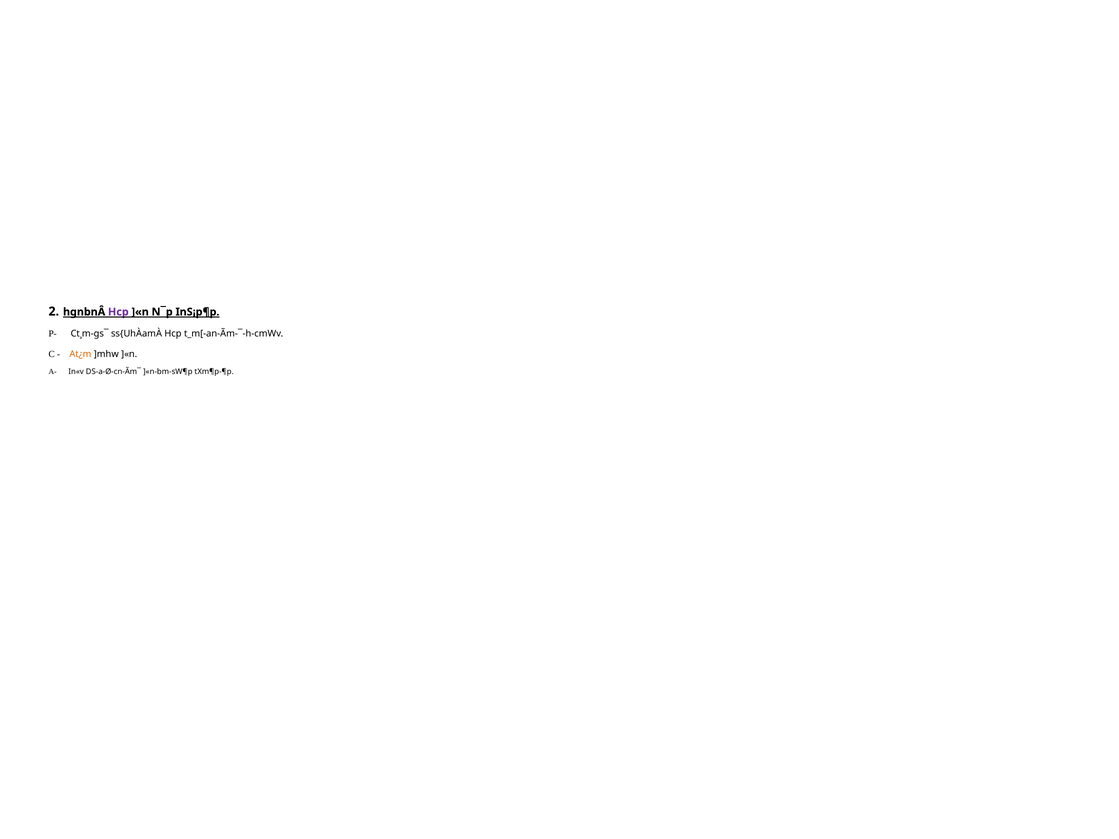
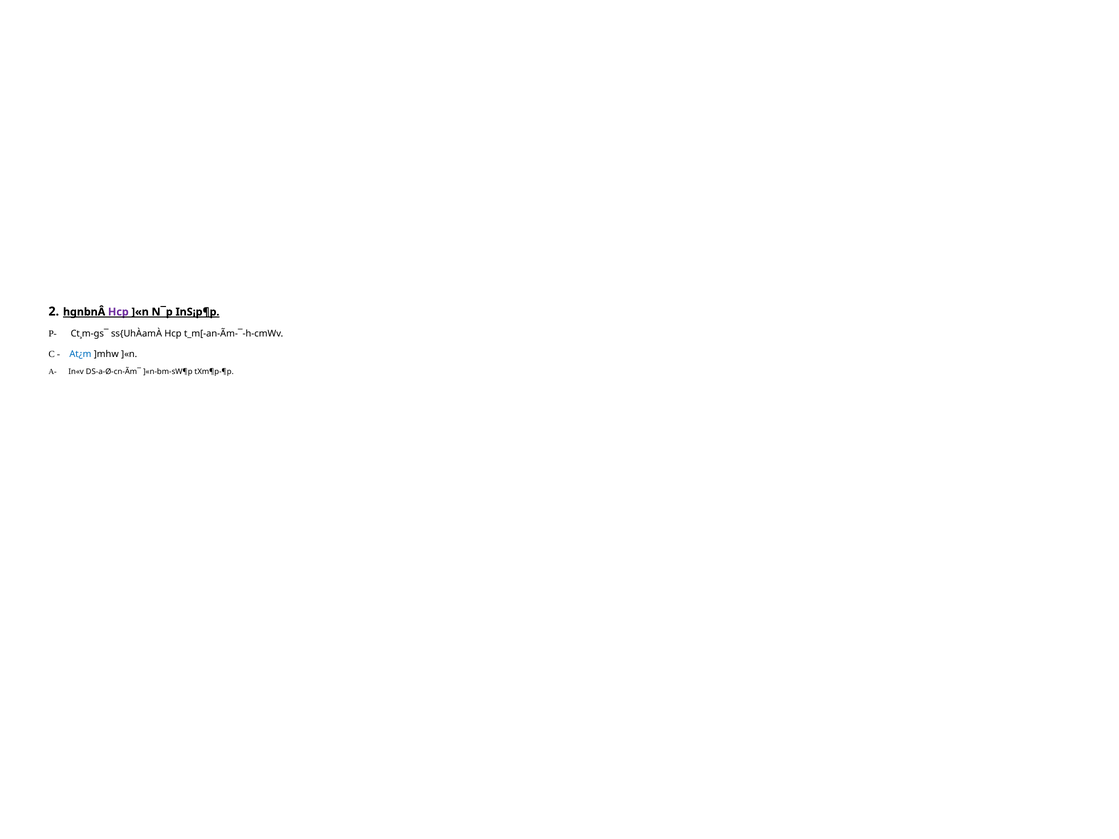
At¿m colour: orange -> blue
